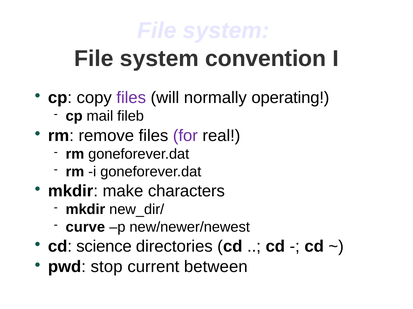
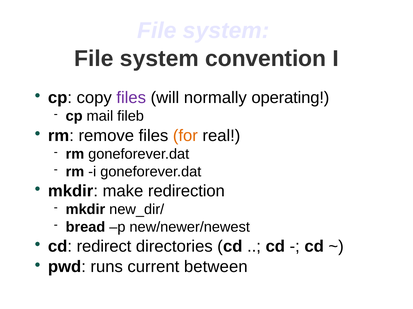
for colour: purple -> orange
characters: characters -> redirection
curve: curve -> bread
science: science -> redirect
stop: stop -> runs
